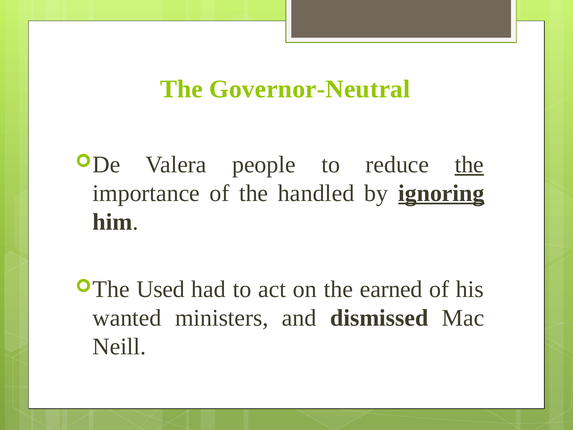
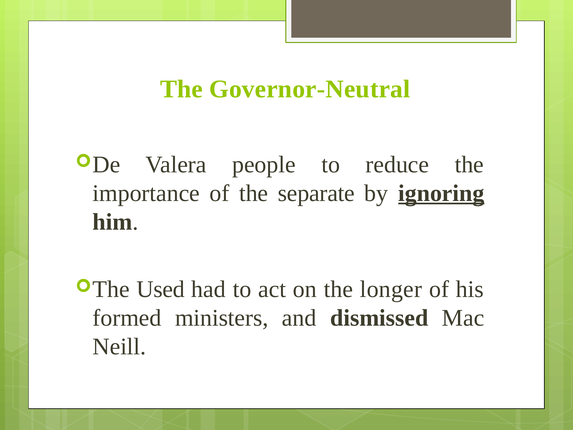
the at (469, 164) underline: present -> none
handled: handled -> separate
earned: earned -> longer
wanted: wanted -> formed
